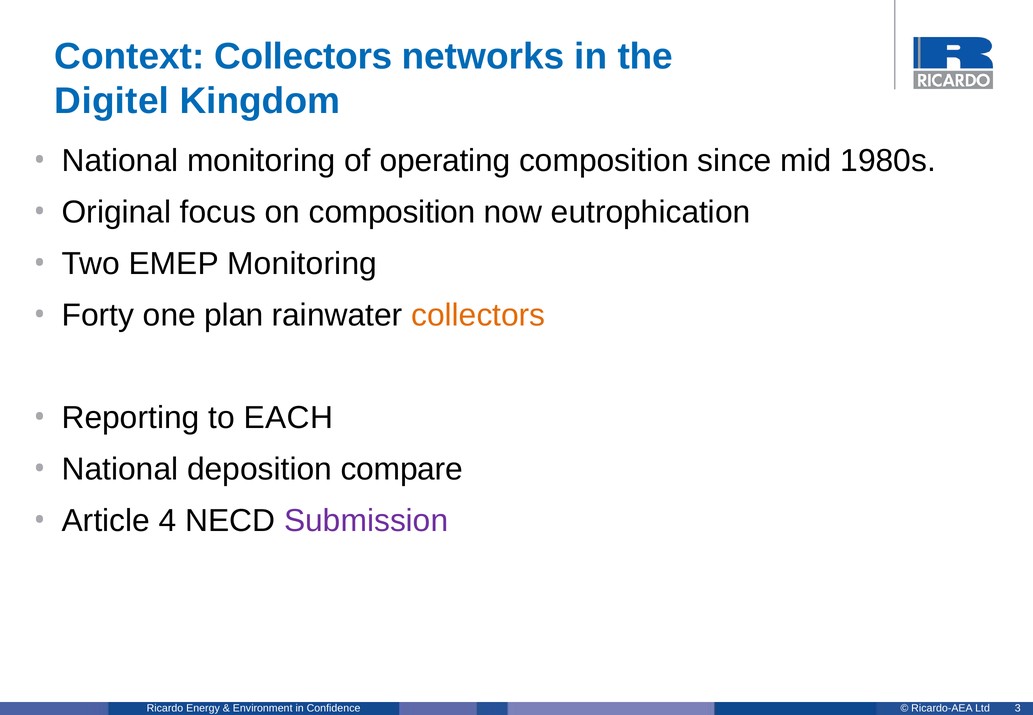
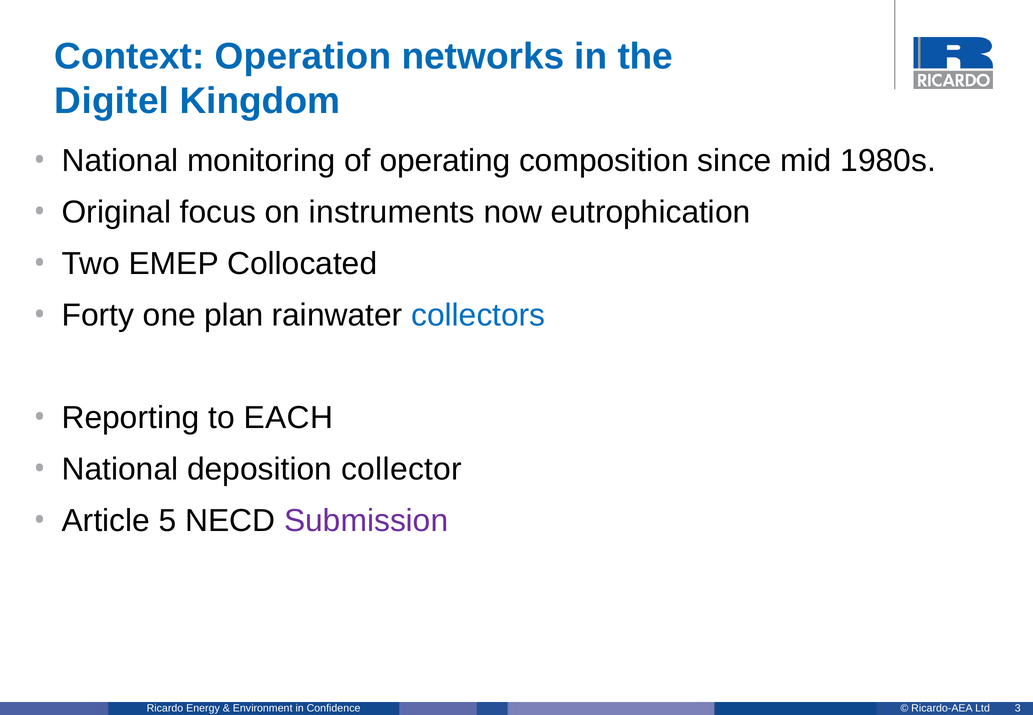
Context Collectors: Collectors -> Operation
on composition: composition -> instruments
EMEP Monitoring: Monitoring -> Collocated
collectors at (478, 315) colour: orange -> blue
compare: compare -> collector
4: 4 -> 5
